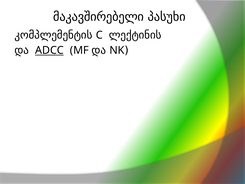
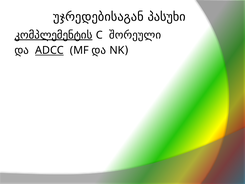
მაკავშირებელი: მაკავშირებელი -> უჯრედებისაგან
კომპლემენტის underline: none -> present
ლექტინის: ლექტინის -> შორეული
